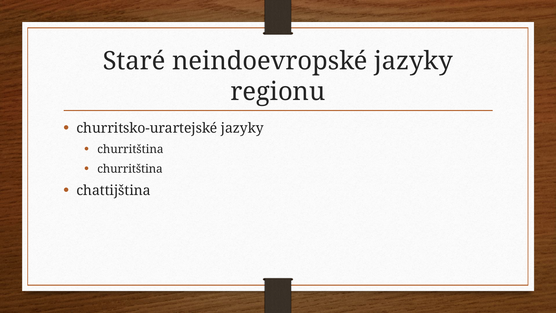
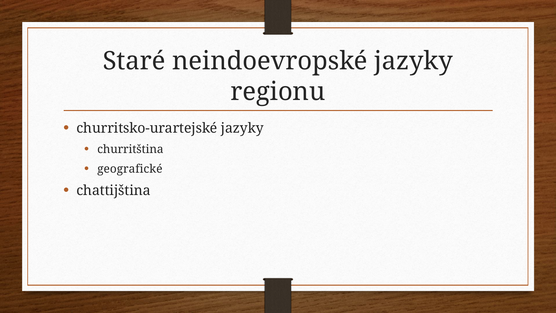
churritština at (130, 169): churritština -> geografické
